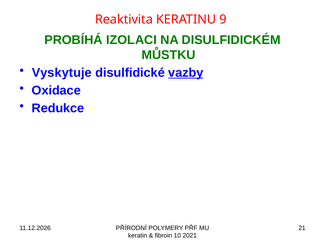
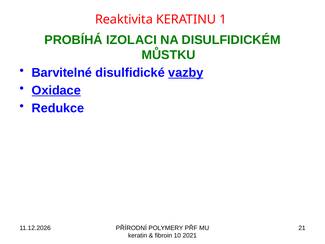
9: 9 -> 1
Vyskytuje: Vyskytuje -> Barvitelné
Oxidace underline: none -> present
